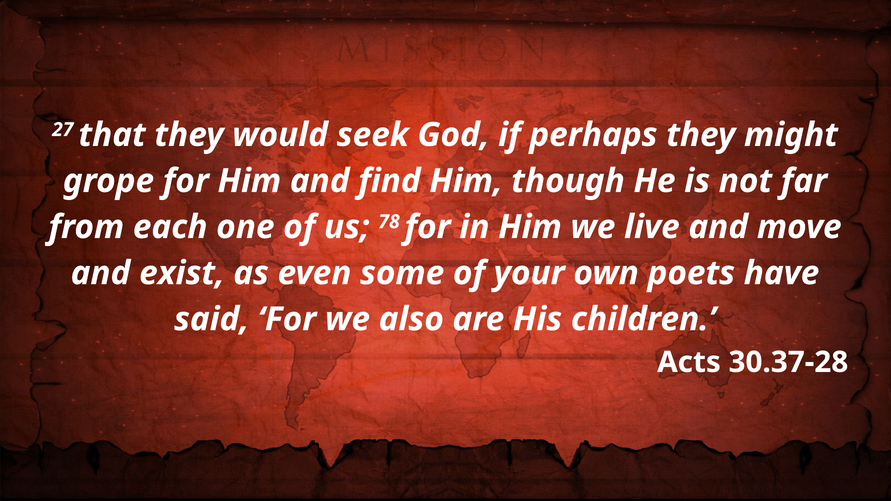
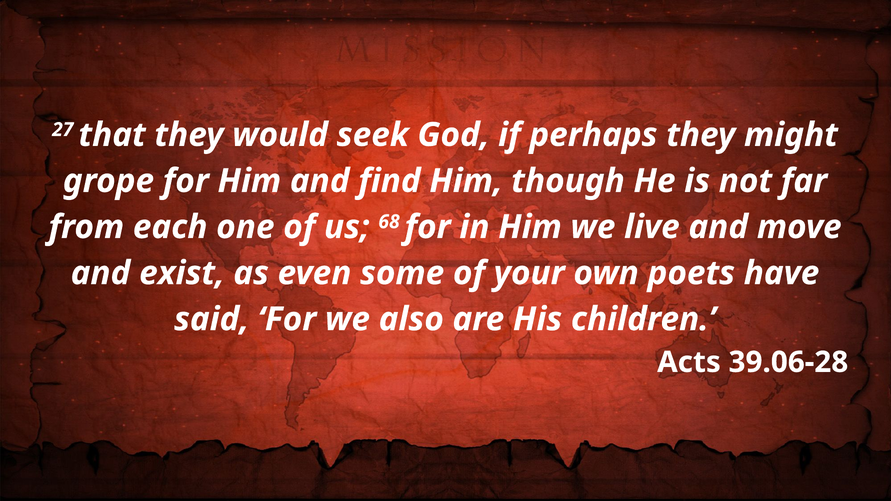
78: 78 -> 68
30.37-28: 30.37-28 -> 39.06-28
